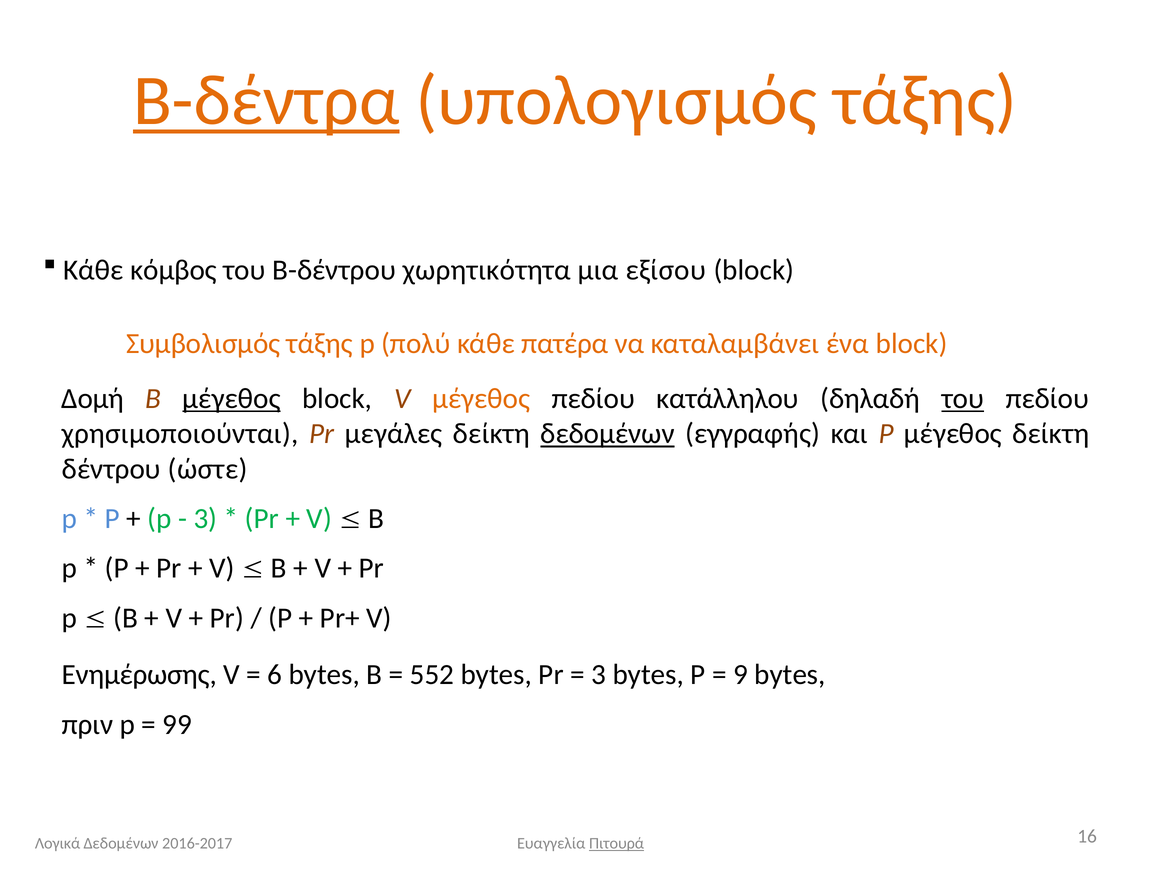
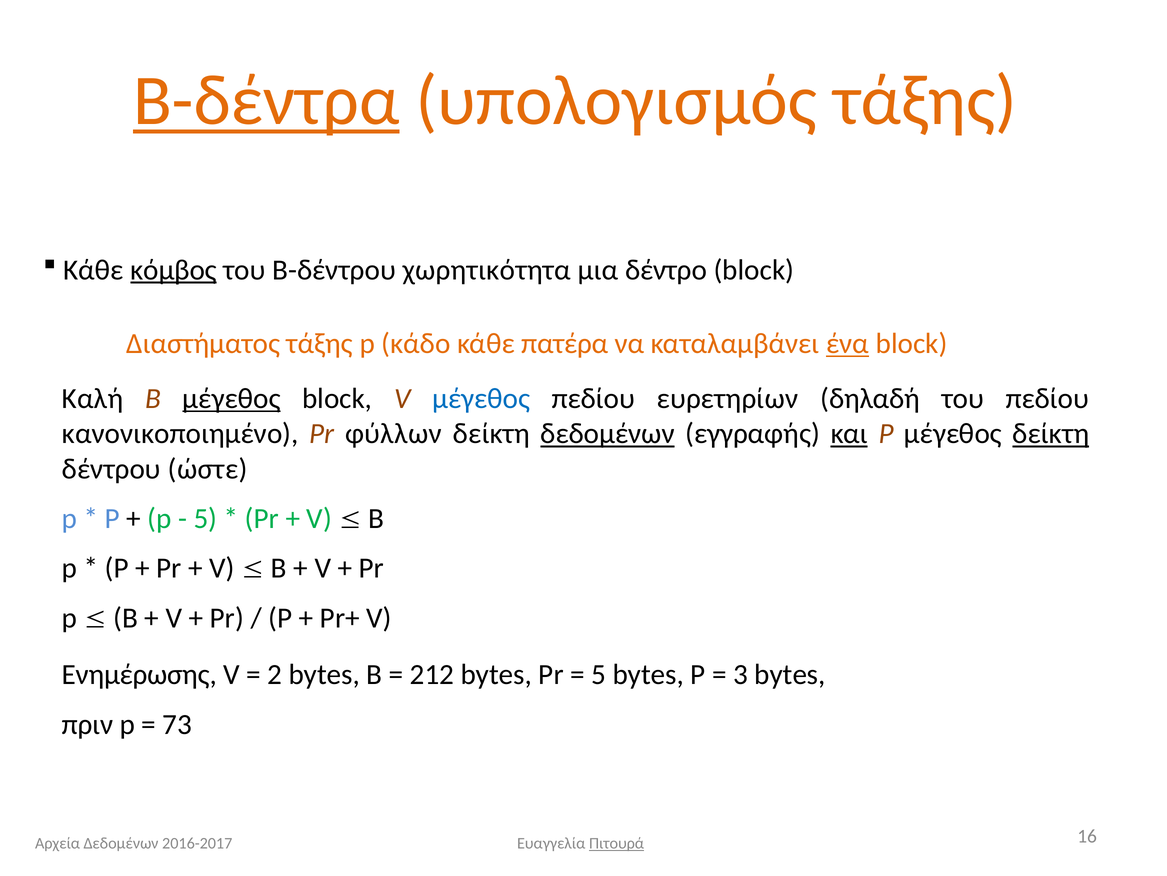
κόμβος underline: none -> present
εξίσου: εξίσου -> δέντρο
Συμβολισμός: Συμβολισμός -> Διαστήματος
πολύ: πολύ -> κάδο
ένα underline: none -> present
Δομή: Δομή -> Καλή
μέγεθος at (481, 398) colour: orange -> blue
κατάλληλου: κατάλληλου -> ευρετηρίων
του at (963, 398) underline: present -> none
χρησιμοποιούνται: χρησιμοποιούνται -> κανονικοποιημένο
μεγάλες: μεγάλες -> φύλλων
και underline: none -> present
δείκτη at (1051, 433) underline: none -> present
3 at (205, 518): 3 -> 5
6: 6 -> 2
552: 552 -> 212
3 at (599, 674): 3 -> 5
9: 9 -> 3
99: 99 -> 73
Λογικά: Λογικά -> Αρχεία
